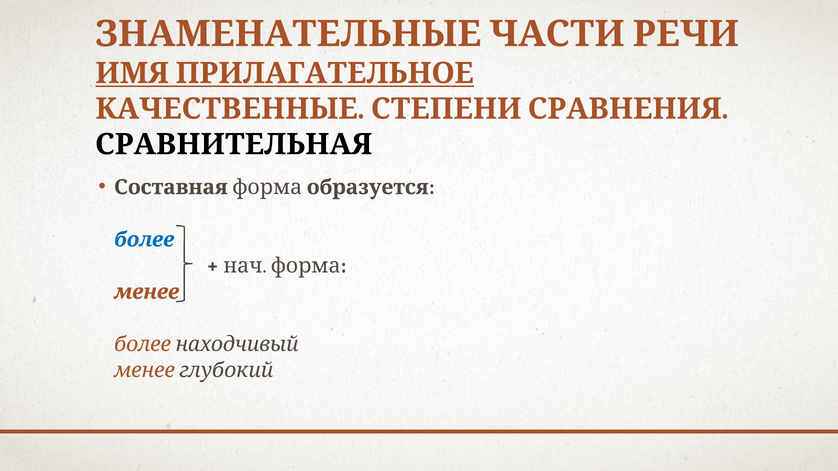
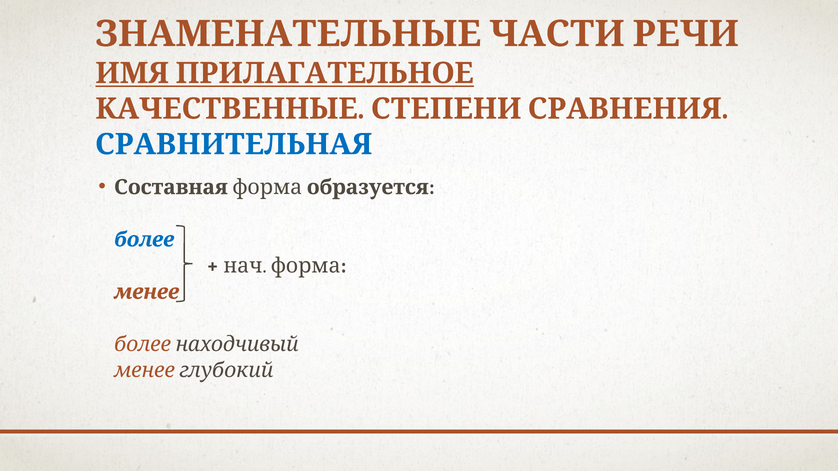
СРАВНИТЕЛЬНАЯ colour: black -> blue
